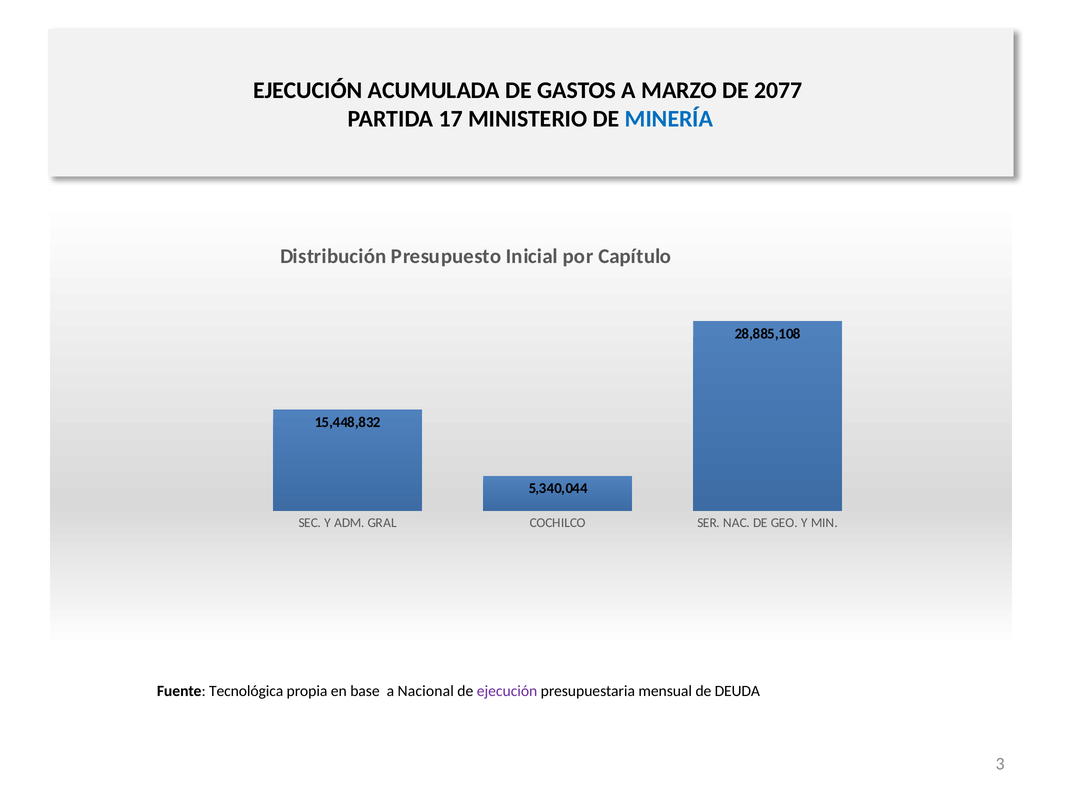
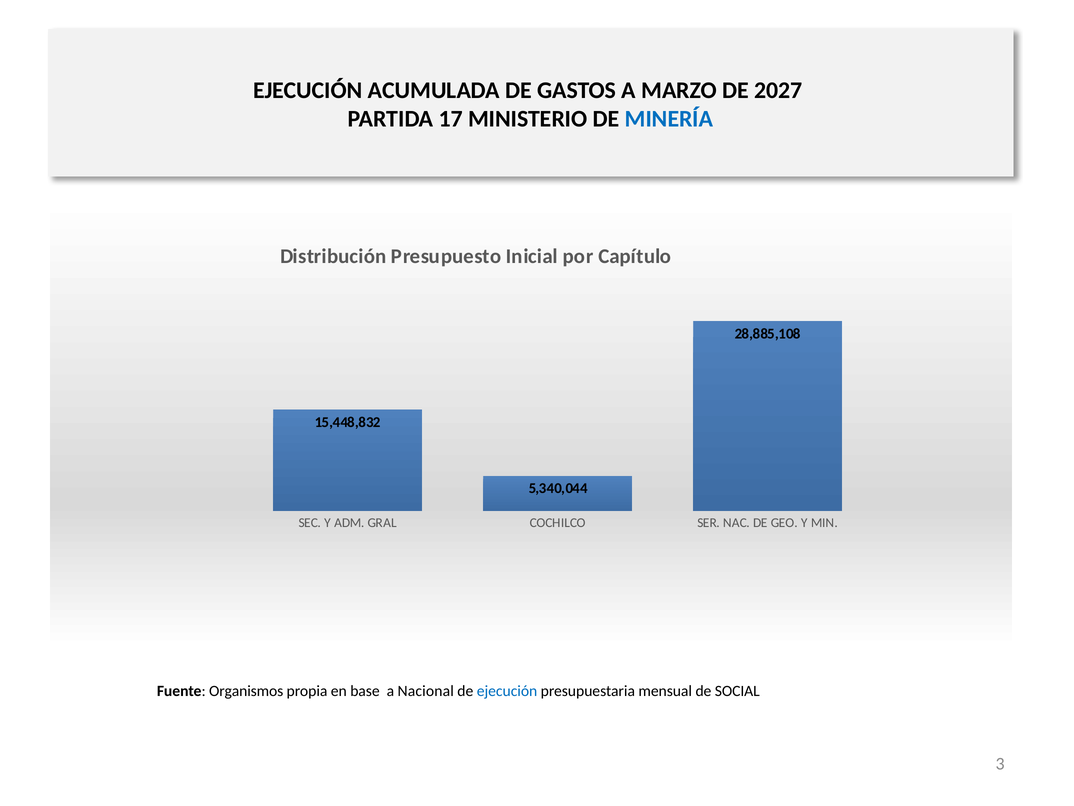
2077: 2077 -> 2027
Tecnológica: Tecnológica -> Organismos
ejecución at (507, 690) colour: purple -> blue
DEUDA: DEUDA -> SOCIAL
